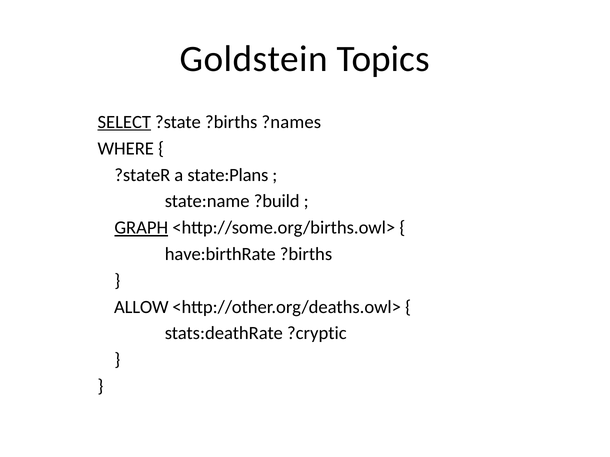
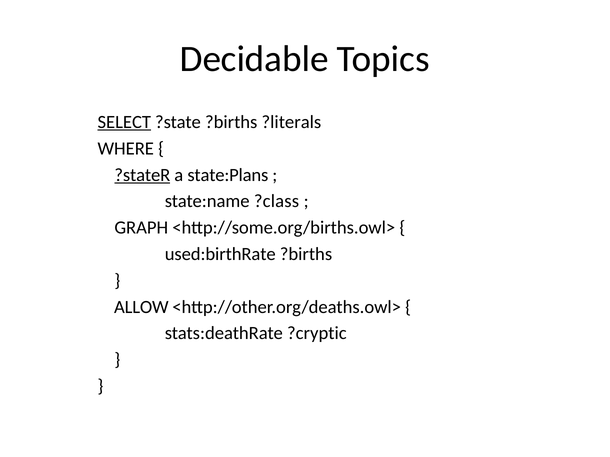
Goldstein: Goldstein -> Decidable
?names: ?names -> ?literals
?stateR underline: none -> present
?build: ?build -> ?class
GRAPH underline: present -> none
have:birthRate: have:birthRate -> used:birthRate
